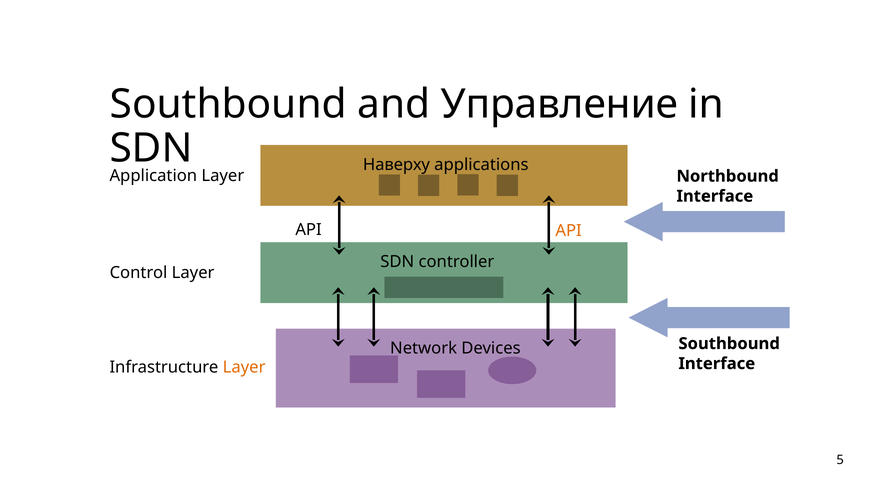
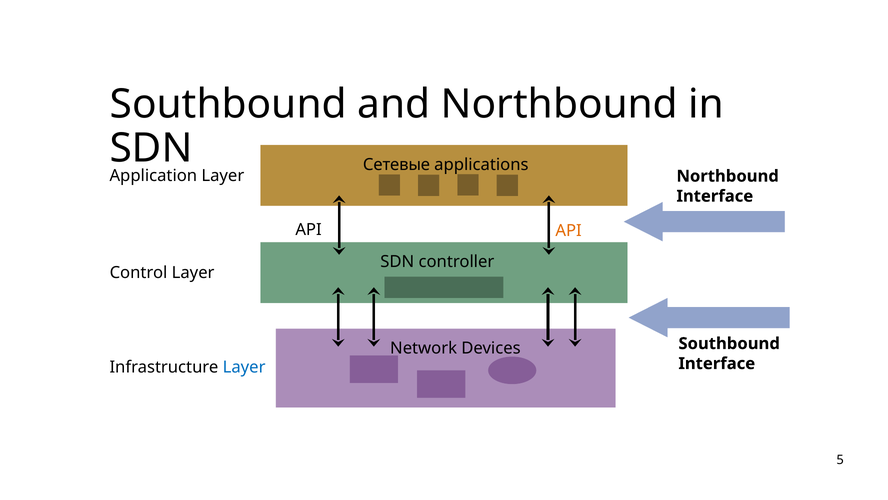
and Управление: Управление -> Northbound
Наверху: Наверху -> Сетевые
Layer at (244, 367) colour: orange -> blue
